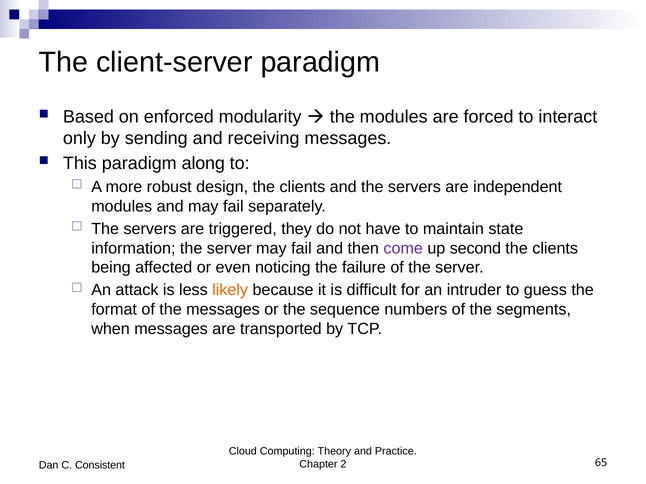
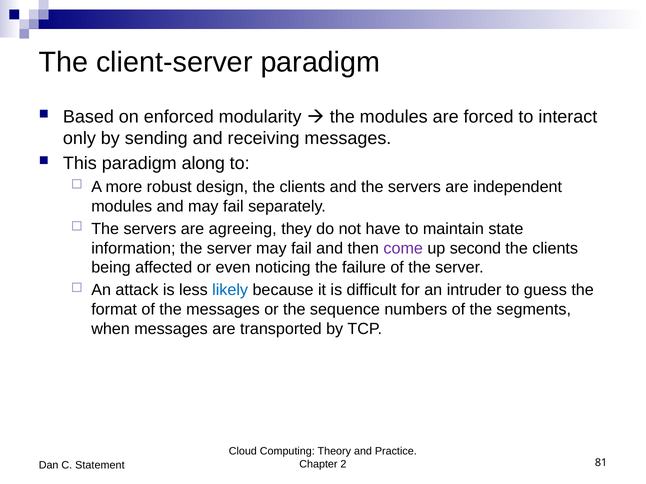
triggered: triggered -> agreeing
likely colour: orange -> blue
65: 65 -> 81
Consistent: Consistent -> Statement
